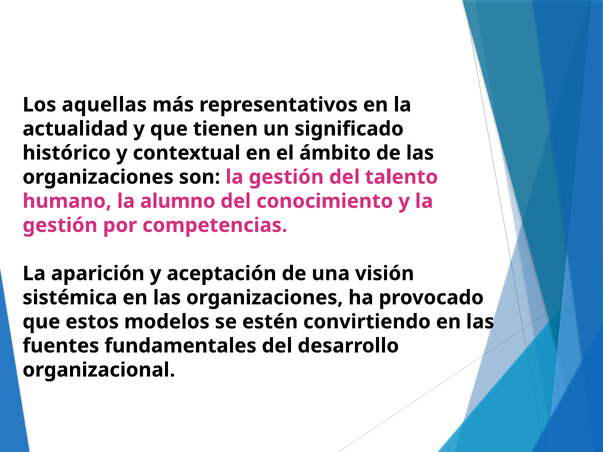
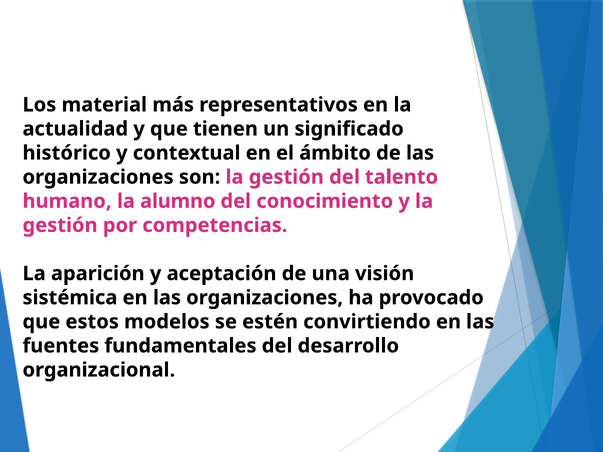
aquellas: aquellas -> material
